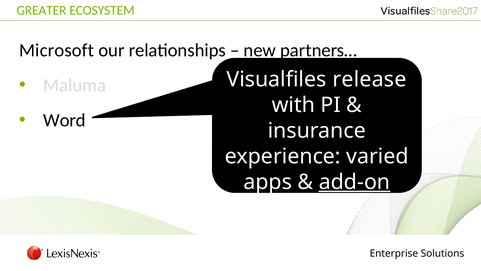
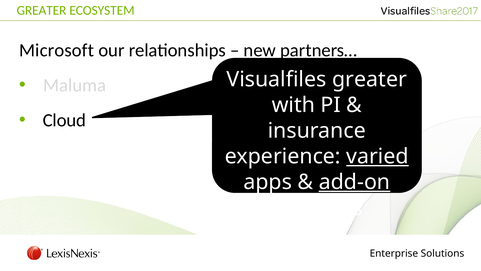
Visualfiles release: release -> greater
Word: Word -> Cloud
varied underline: none -> present
